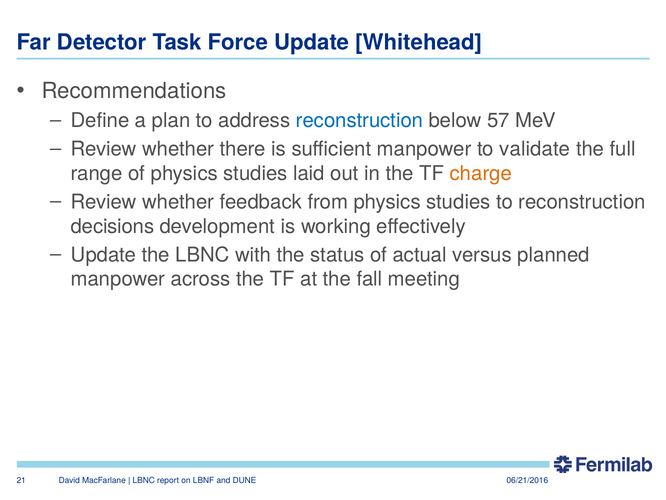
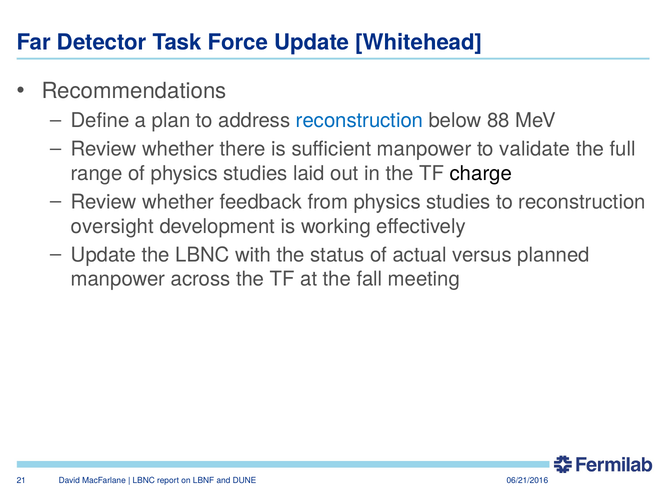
57: 57 -> 88
charge colour: orange -> black
decisions: decisions -> oversight
